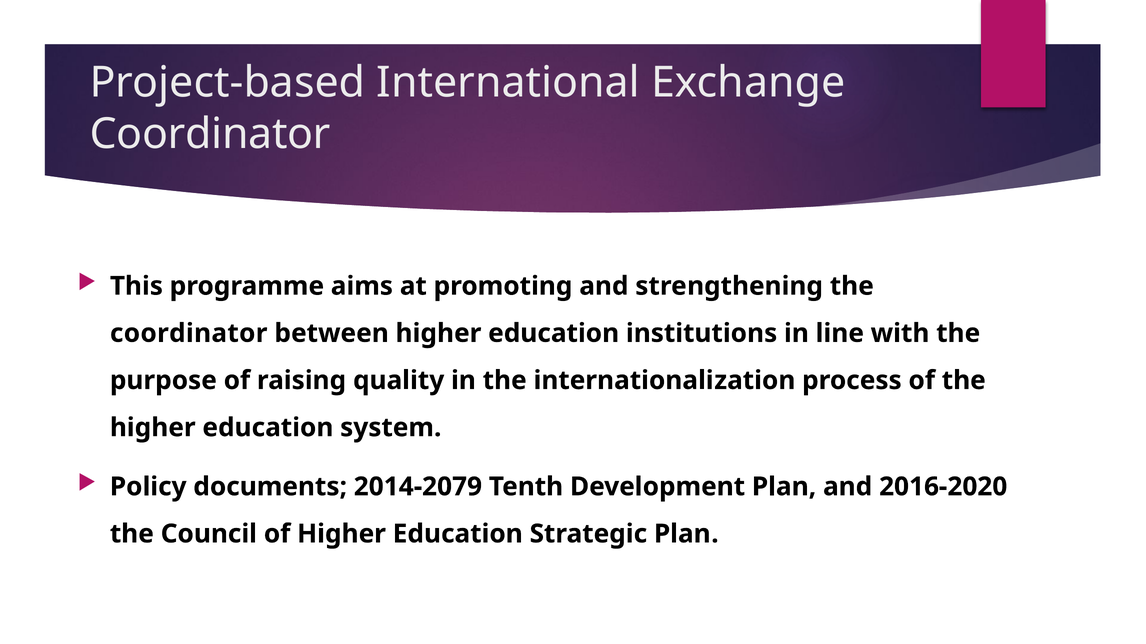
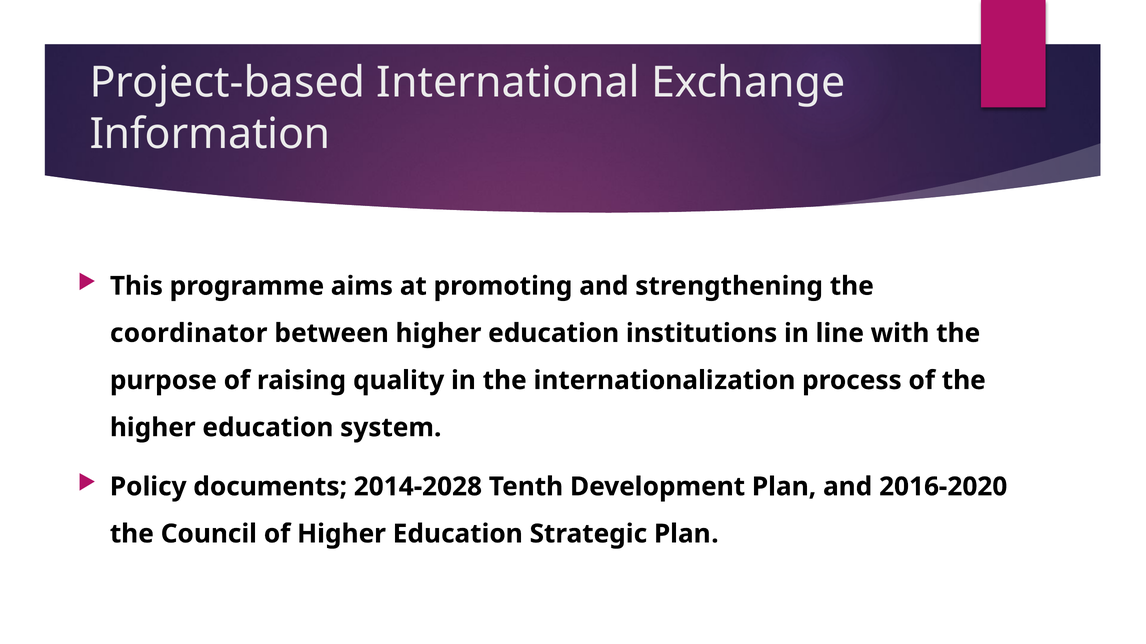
Coordinator at (210, 134): Coordinator -> Information
2014-2079: 2014-2079 -> 2014-2028
